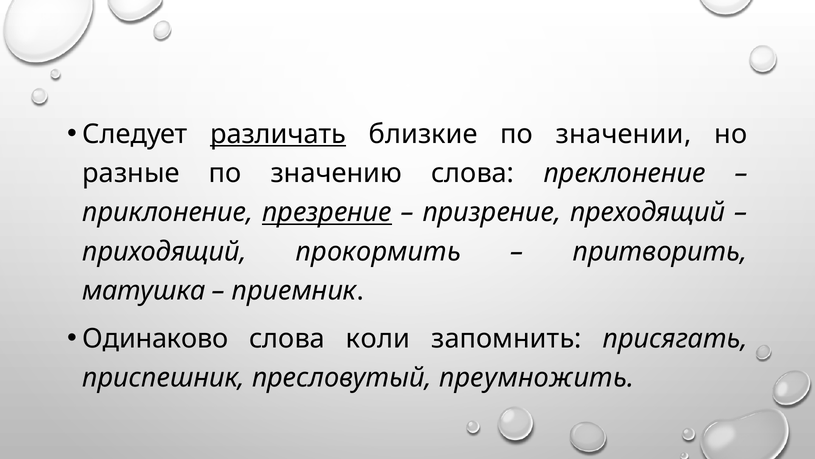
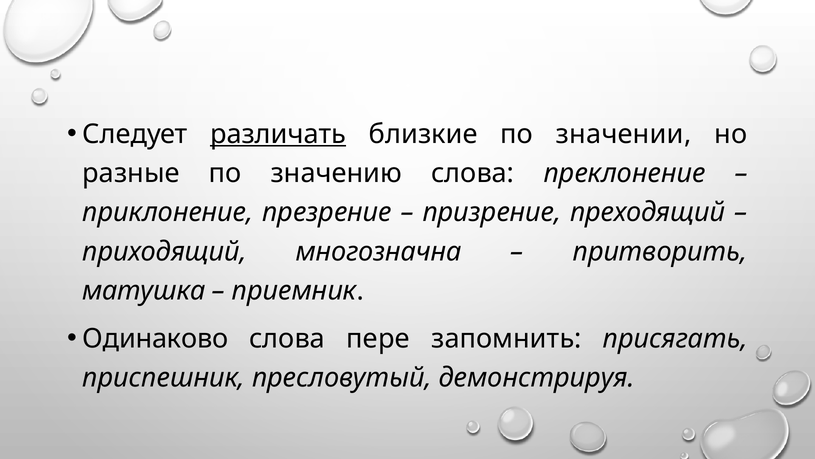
презрение underline: present -> none
прокормить: прокормить -> многозначна
коли: коли -> пере
преумножить: преумножить -> демонстрируя
